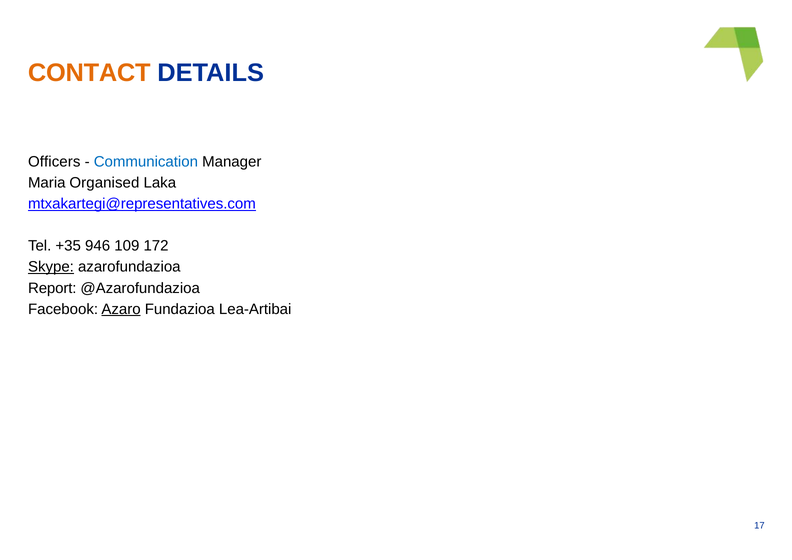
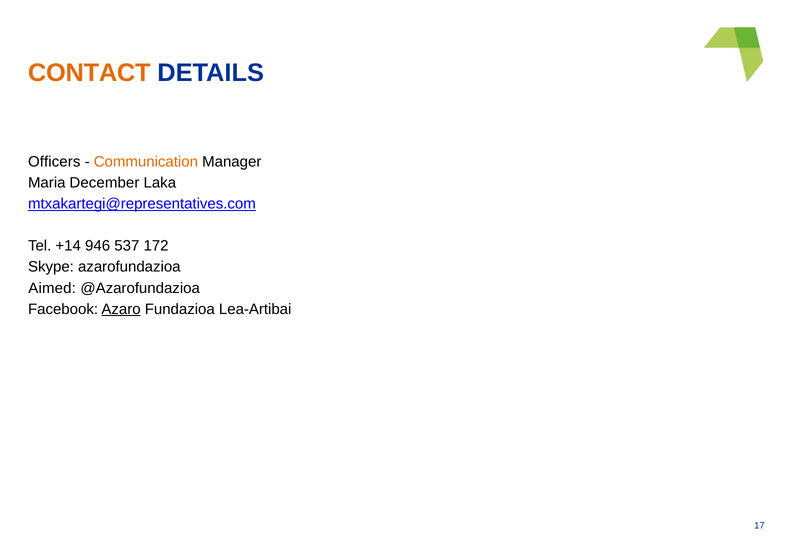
Communication colour: blue -> orange
Organised: Organised -> December
+35: +35 -> +14
109: 109 -> 537
Skype underline: present -> none
Report: Report -> Aimed
